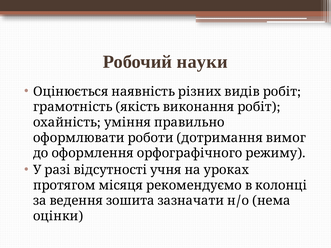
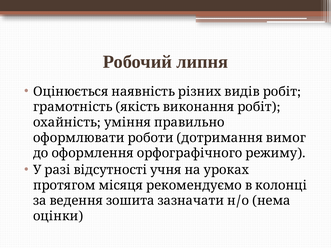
науки: науки -> липня
